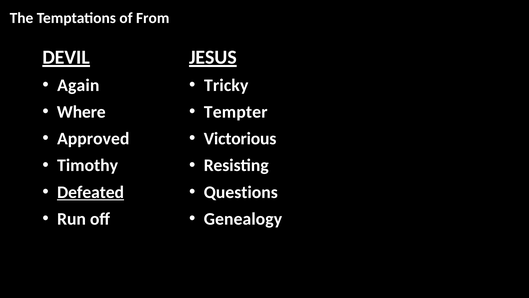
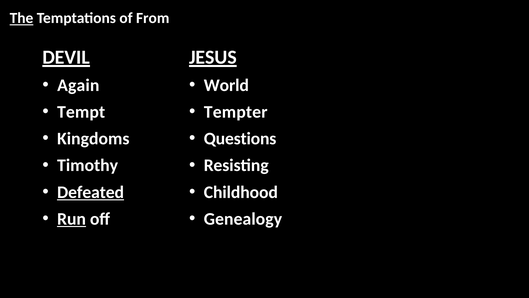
The underline: none -> present
Tricky: Tricky -> World
Where: Where -> Tempt
Approved: Approved -> Kingdoms
Victorious: Victorious -> Questions
Questions: Questions -> Childhood
Run underline: none -> present
